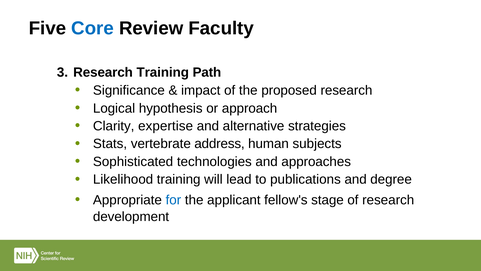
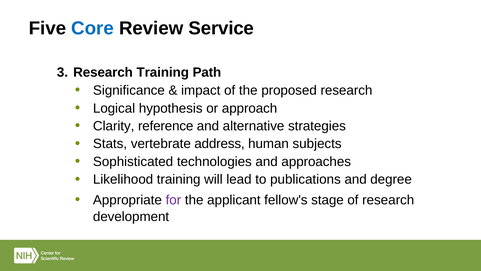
Faculty: Faculty -> Service
expertise: expertise -> reference
for colour: blue -> purple
